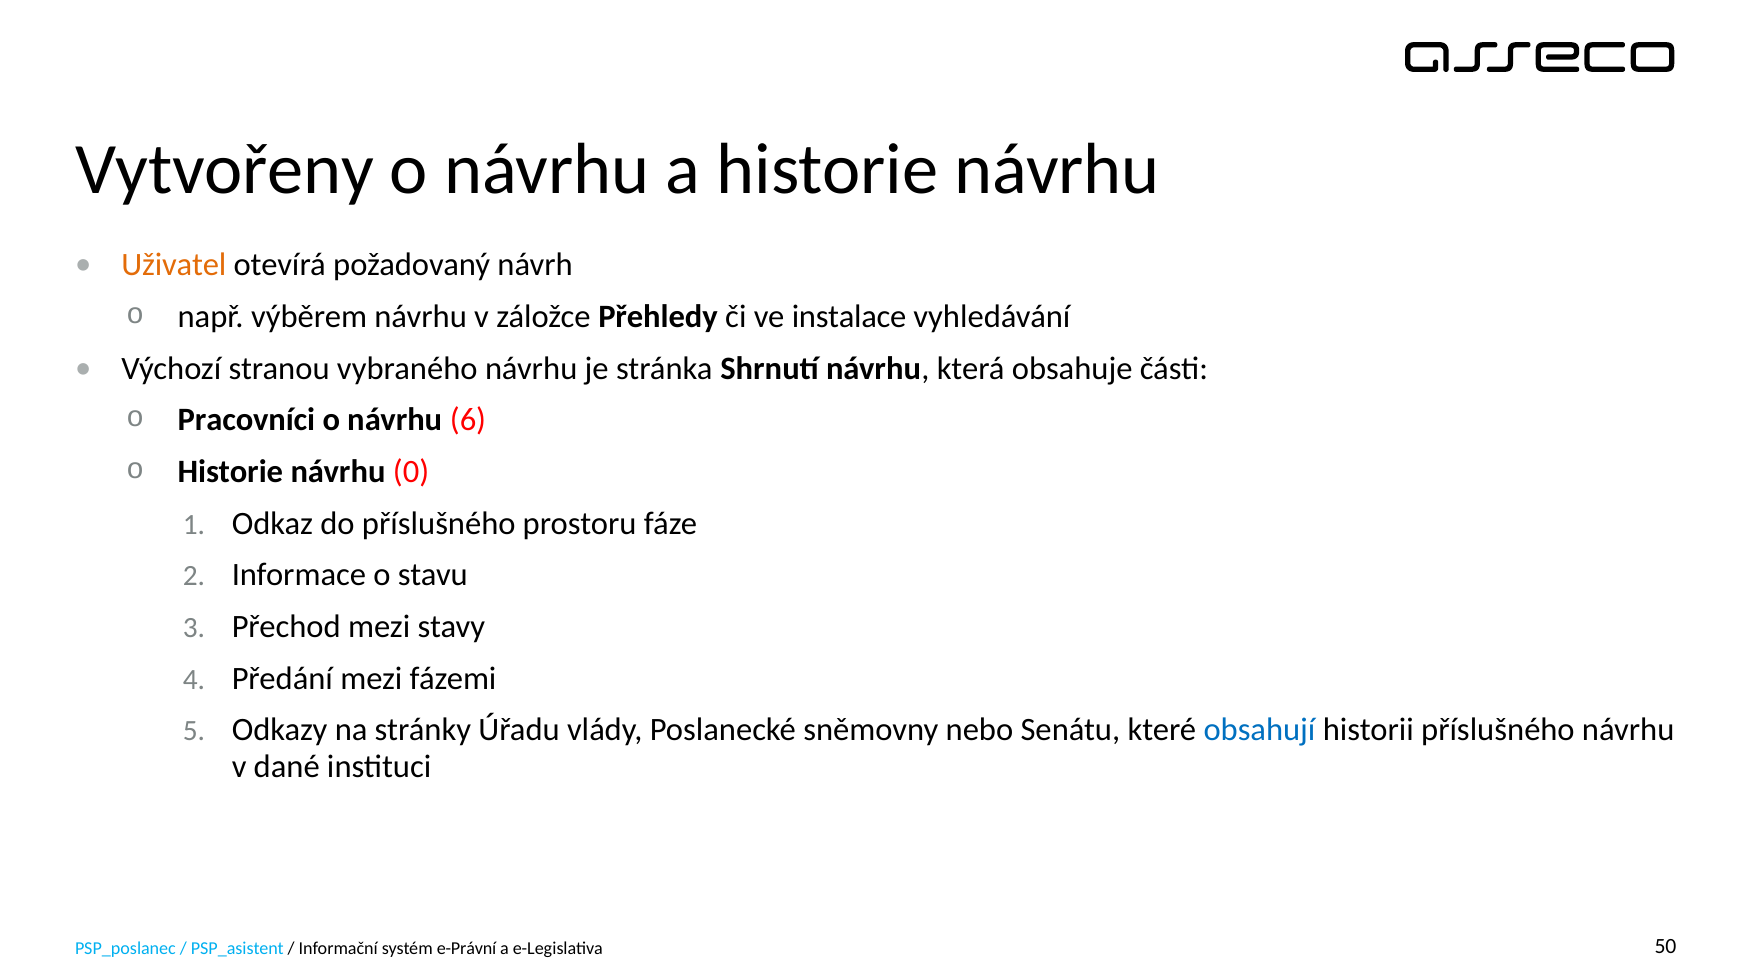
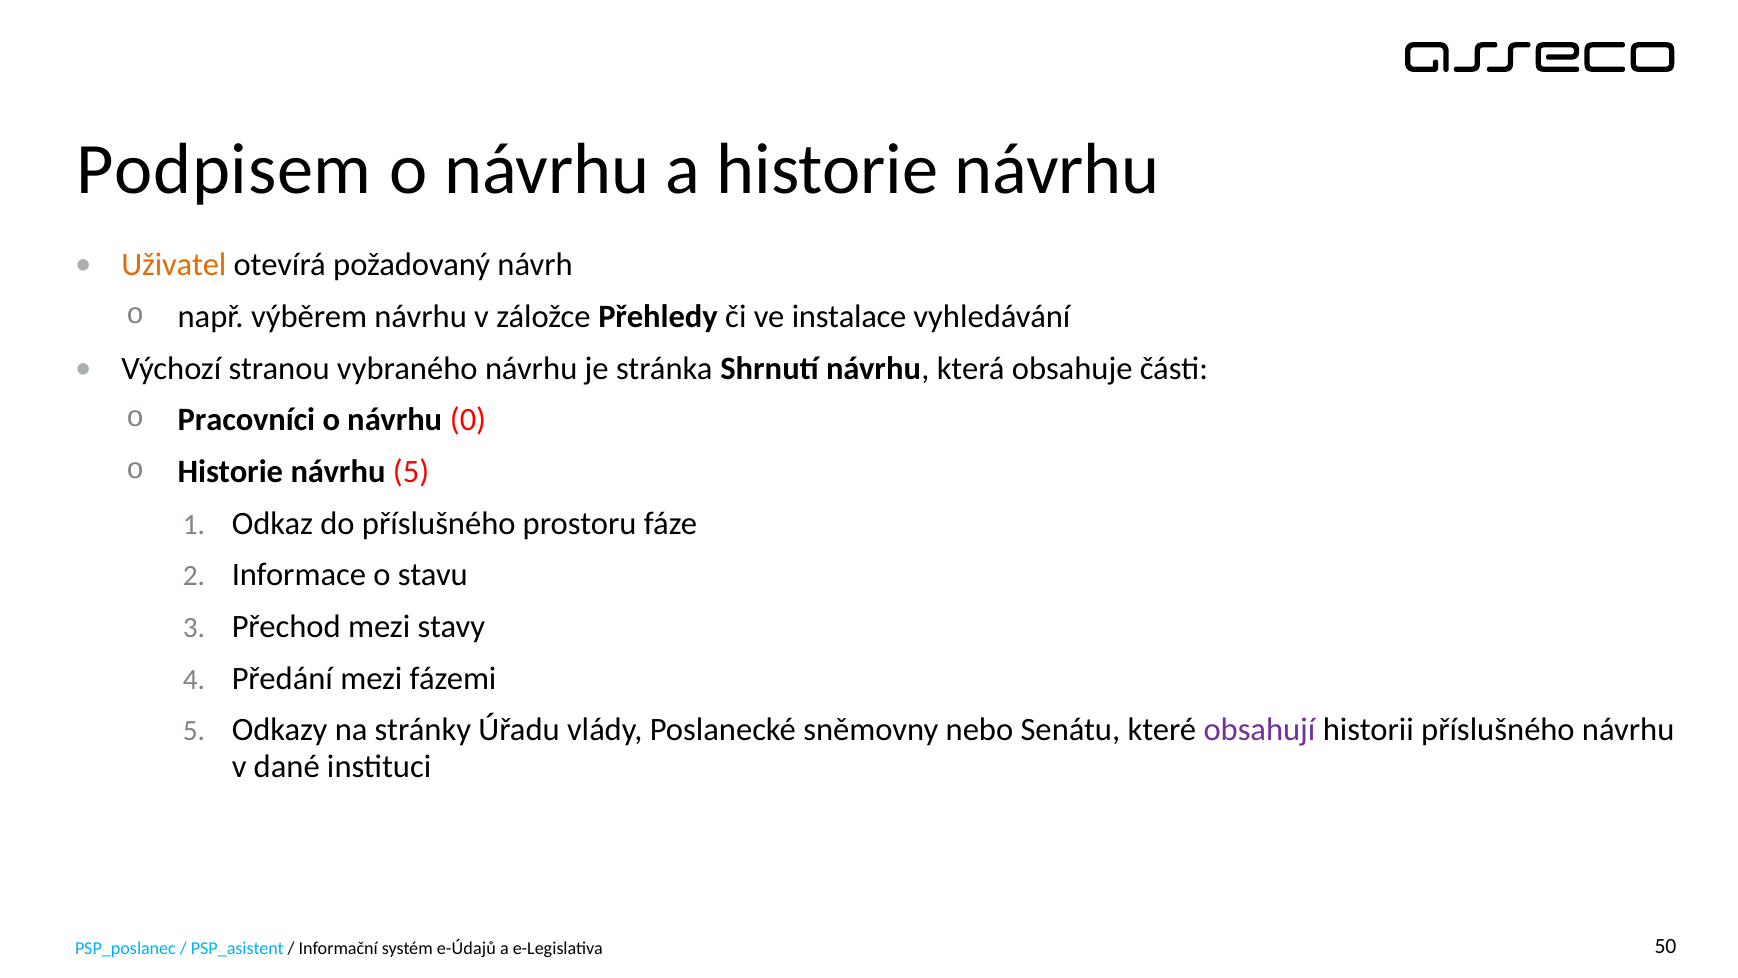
Vytvořeny: Vytvořeny -> Podpisem
6: 6 -> 0
návrhu 0: 0 -> 5
obsahují colour: blue -> purple
e-Právní: e-Právní -> e-Údajů
